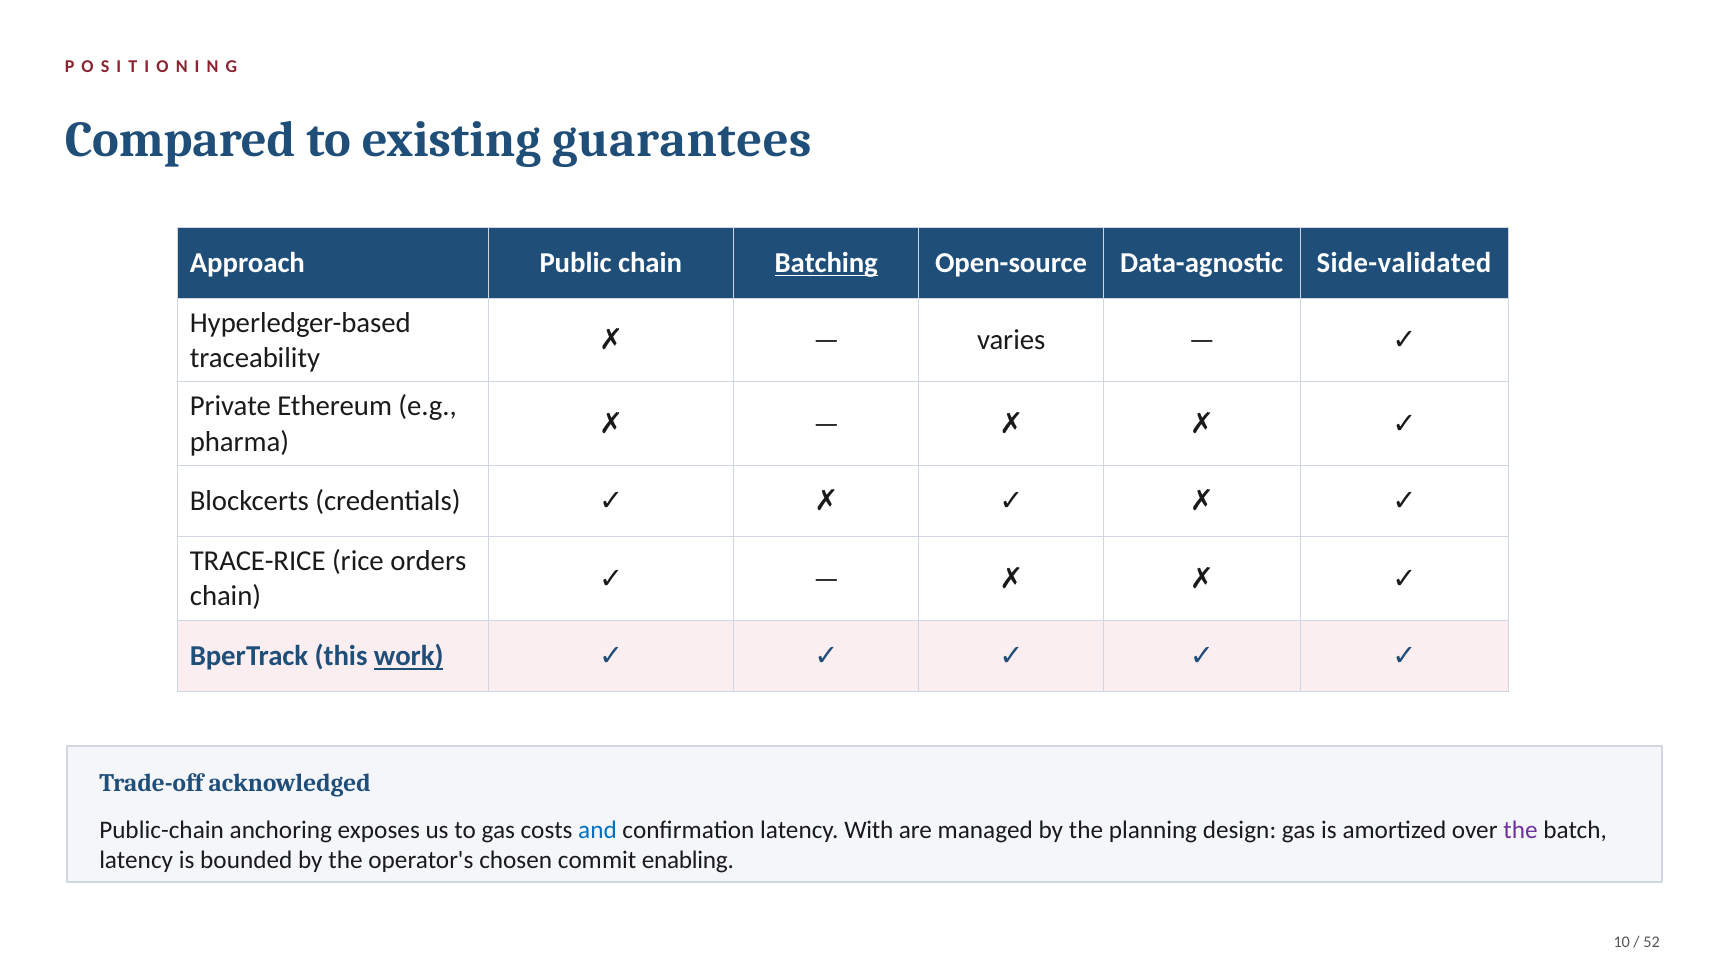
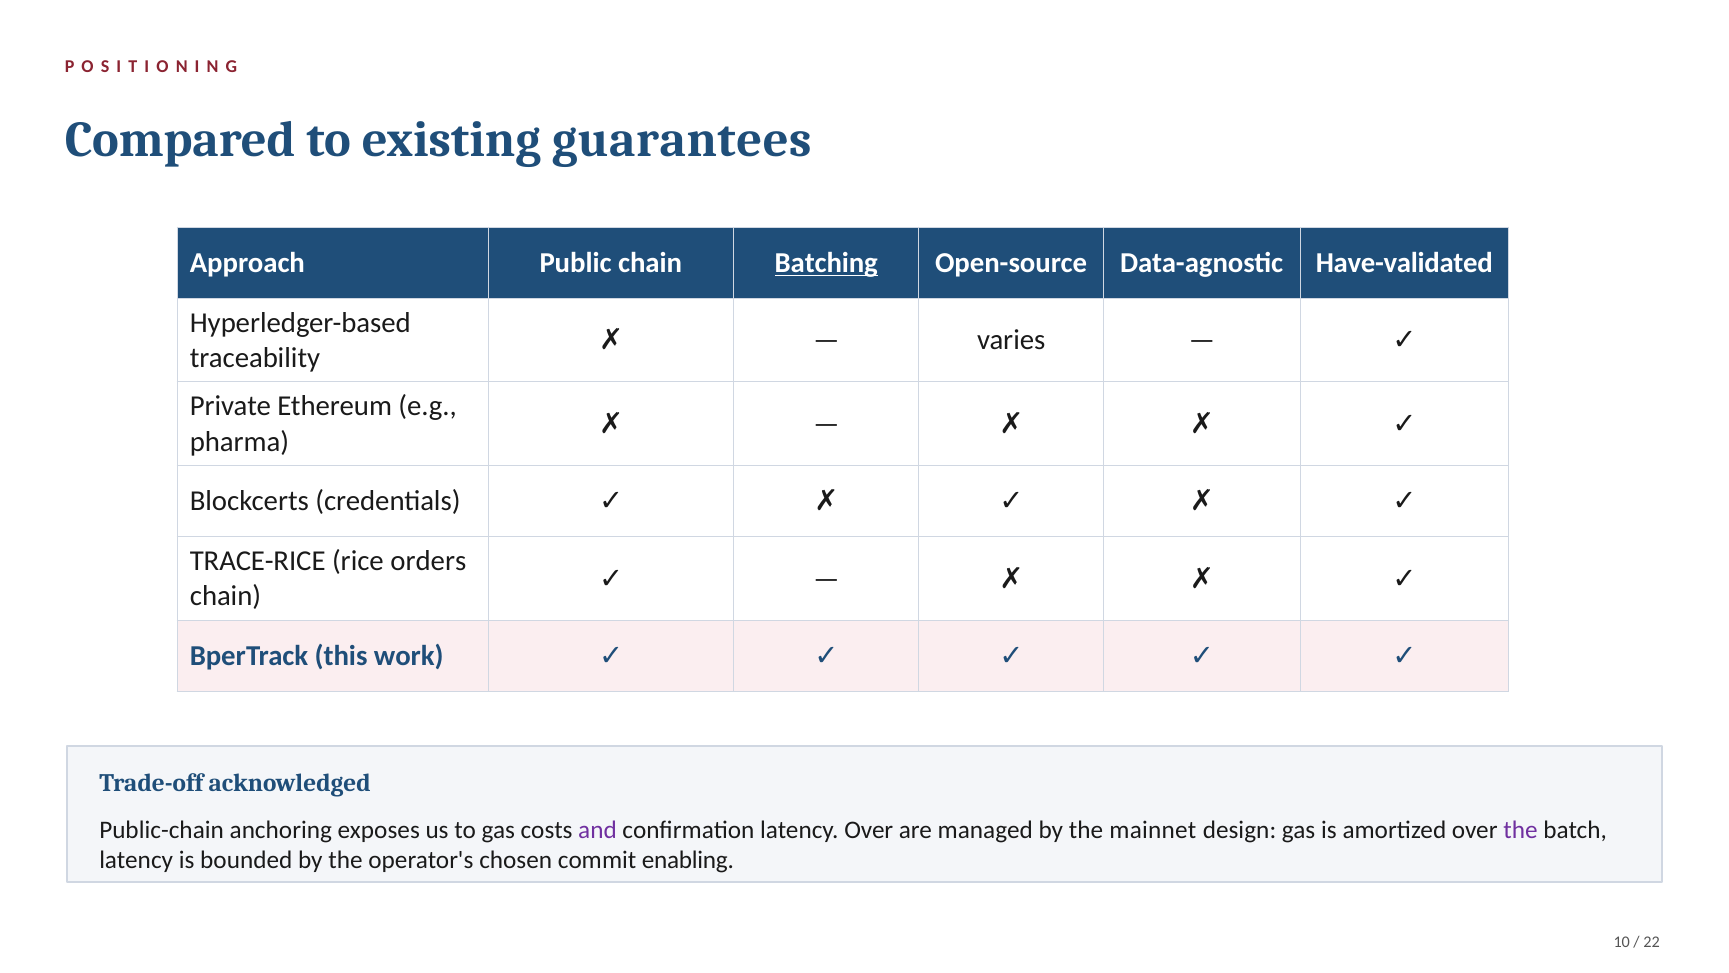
Side-validated: Side-validated -> Have-validated
work underline: present -> none
and colour: blue -> purple
latency With: With -> Over
planning: planning -> mainnet
52: 52 -> 22
